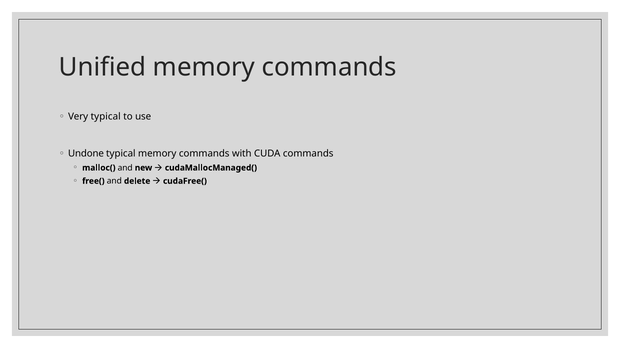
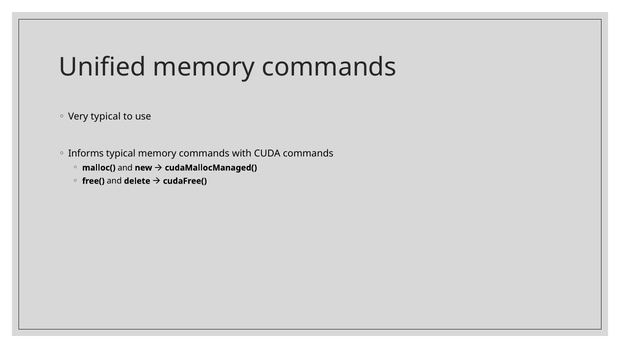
Undone: Undone -> Informs
